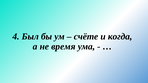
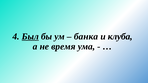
Был underline: none -> present
счёте: счёте -> банка
когда: когда -> клуба
